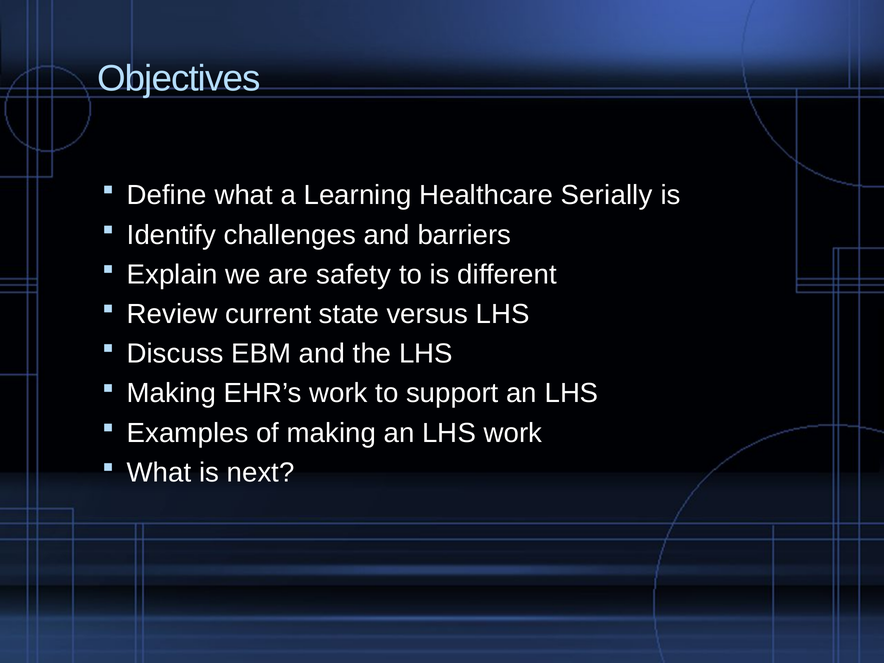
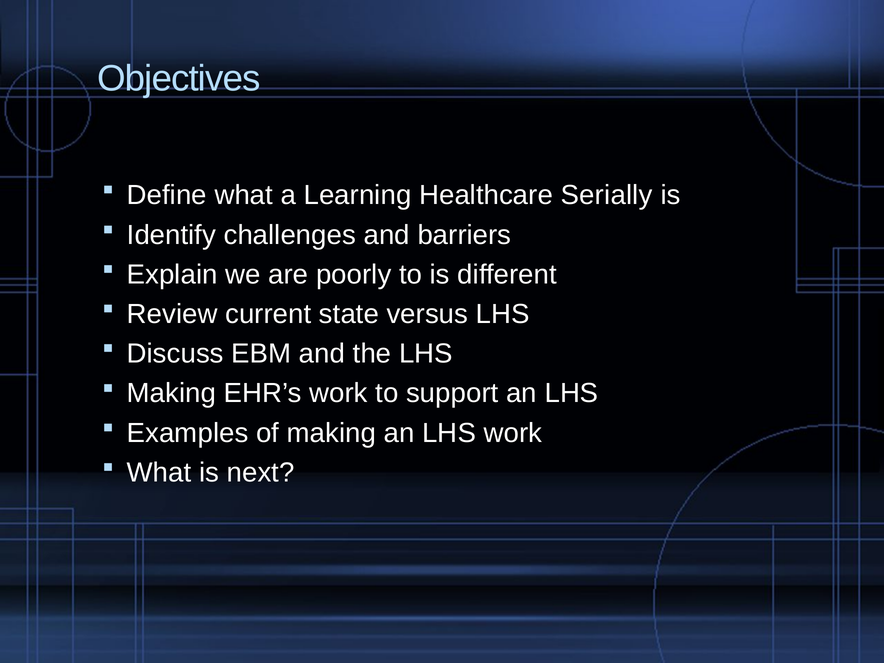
safety: safety -> poorly
